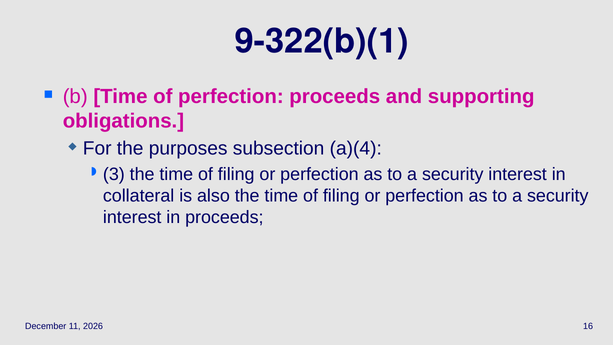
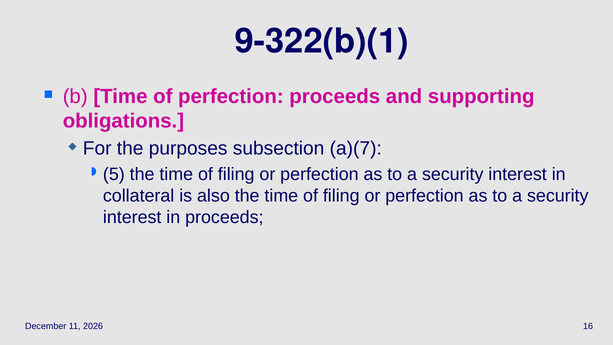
a)(4: a)(4 -> a)(7
3: 3 -> 5
